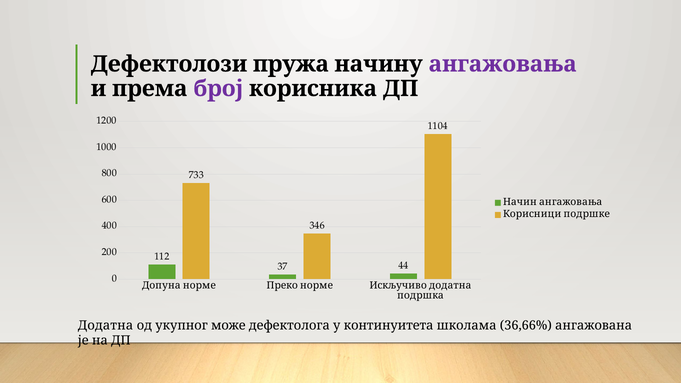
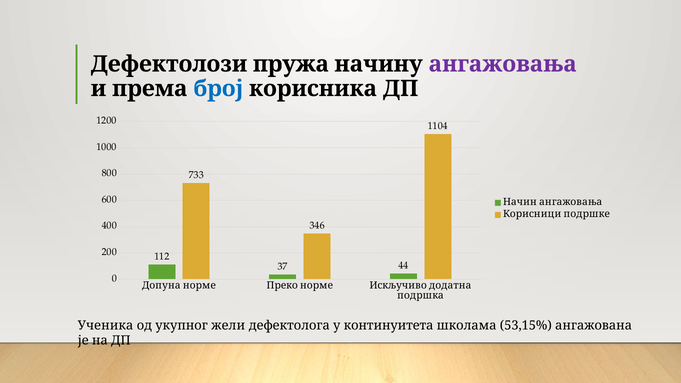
број colour: purple -> blue
Додатна: Додатна -> Ученика
може: може -> жели
36,66%: 36,66% -> 53,15%
